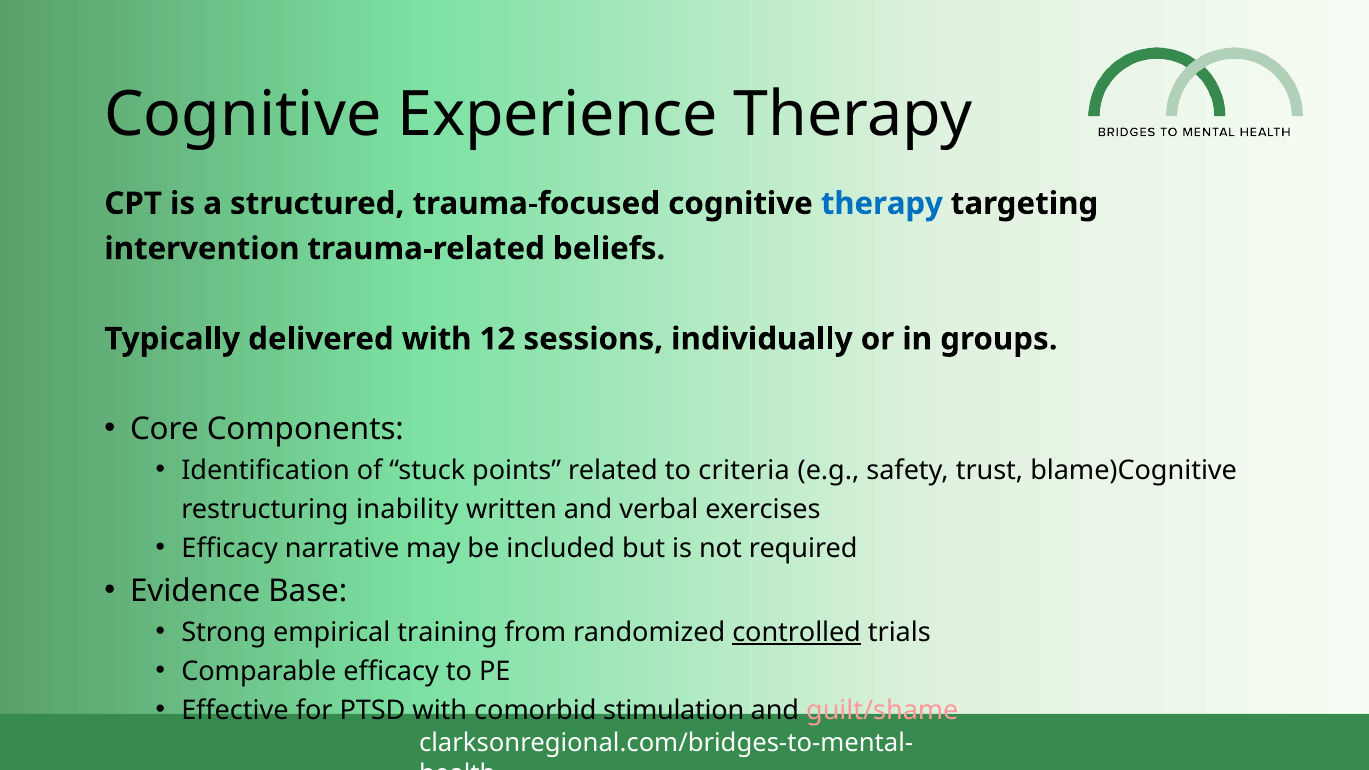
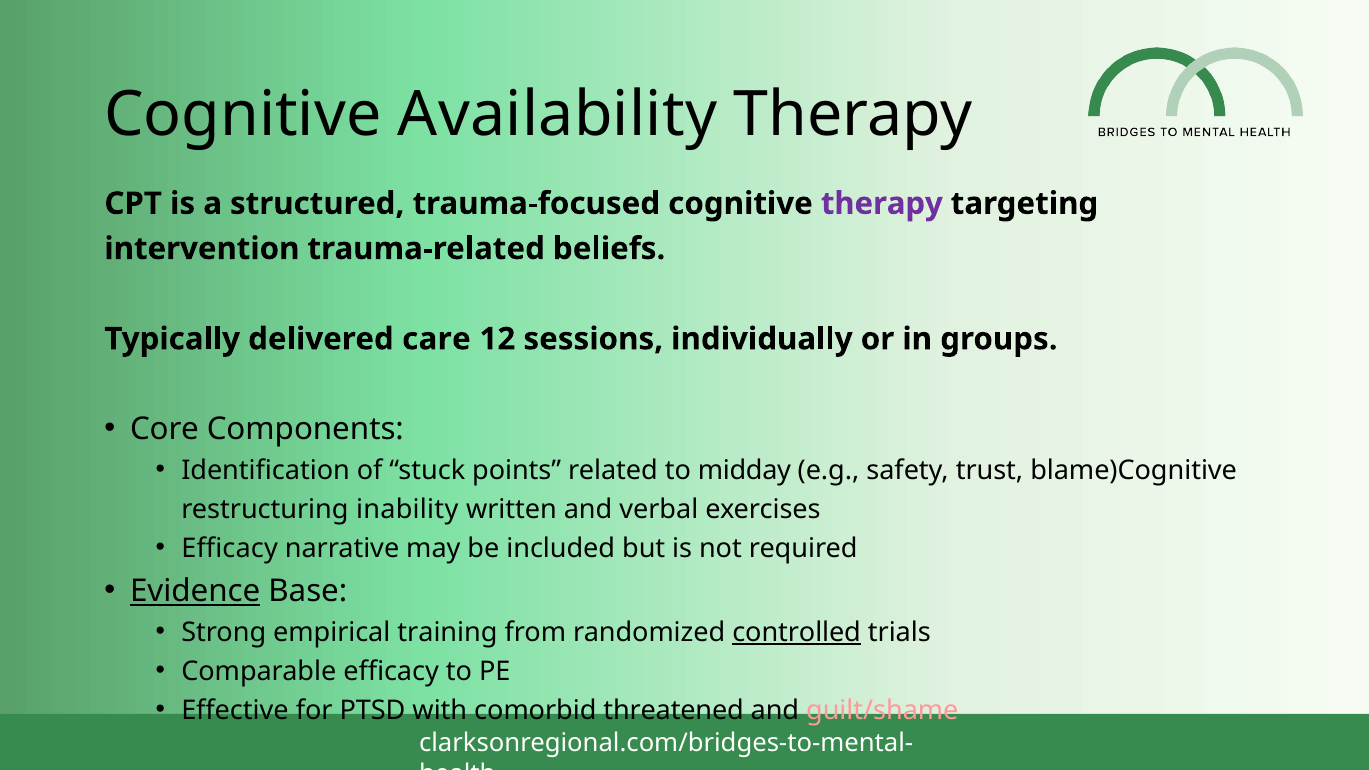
Experience: Experience -> Availability
therapy at (882, 204) colour: blue -> purple
delivered with: with -> care
criteria: criteria -> midday
Evidence underline: none -> present
stimulation: stimulation -> threatened
